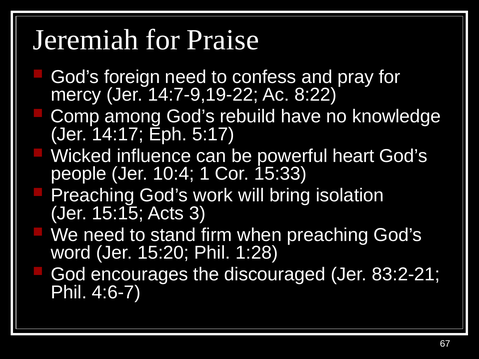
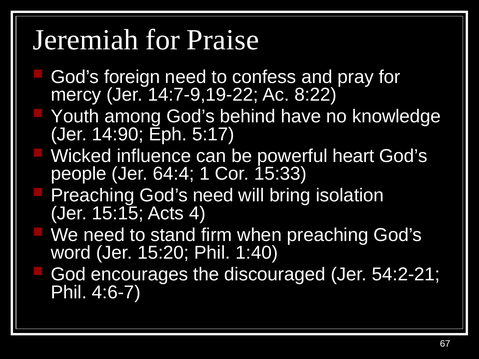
Comp: Comp -> Youth
rebuild: rebuild -> behind
14:17: 14:17 -> 14:90
10:4: 10:4 -> 64:4
God’s work: work -> need
3: 3 -> 4
1:28: 1:28 -> 1:40
83:2-21: 83:2-21 -> 54:2-21
